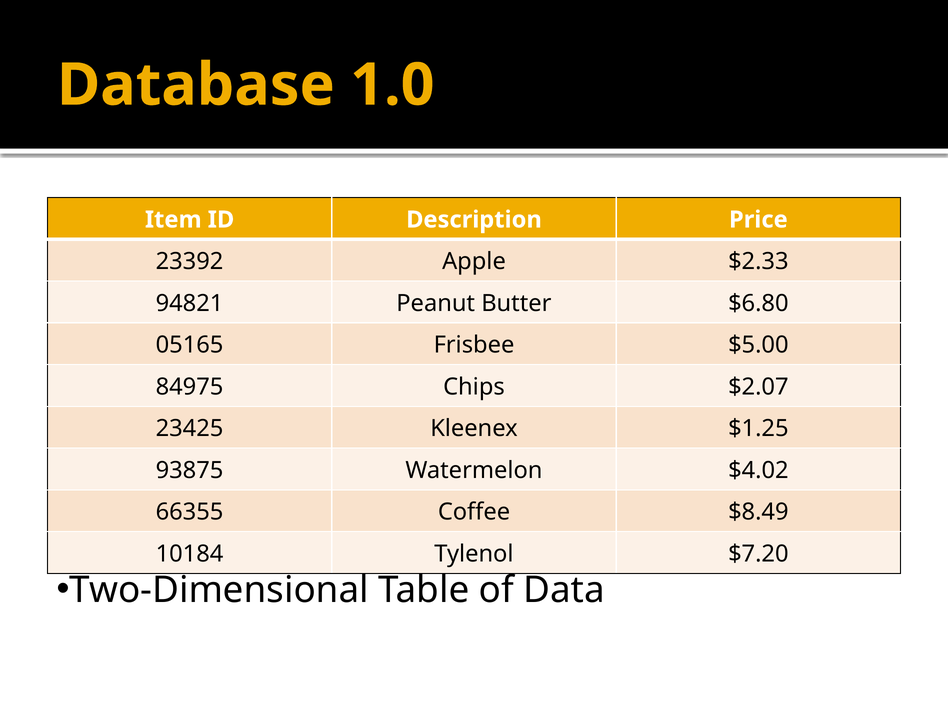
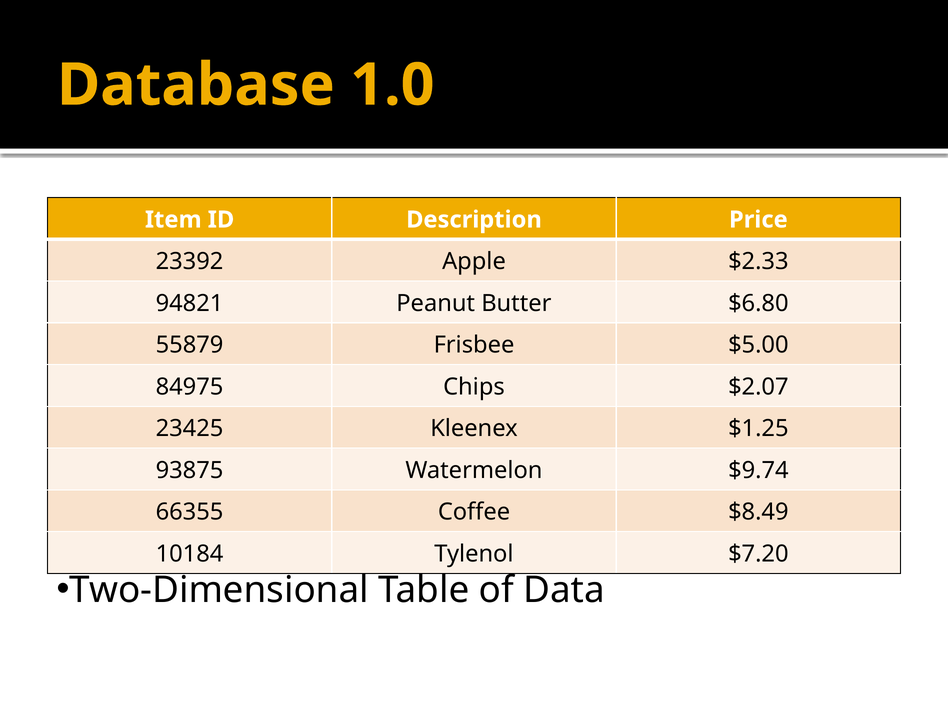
05165: 05165 -> 55879
$4.02: $4.02 -> $9.74
